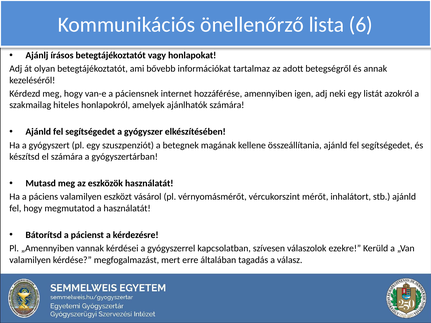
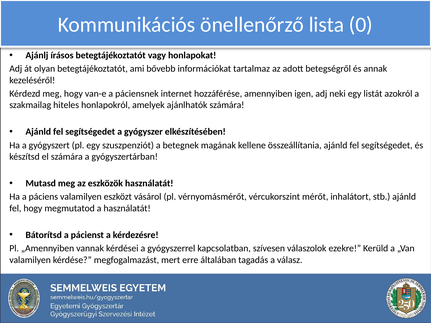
6: 6 -> 0
